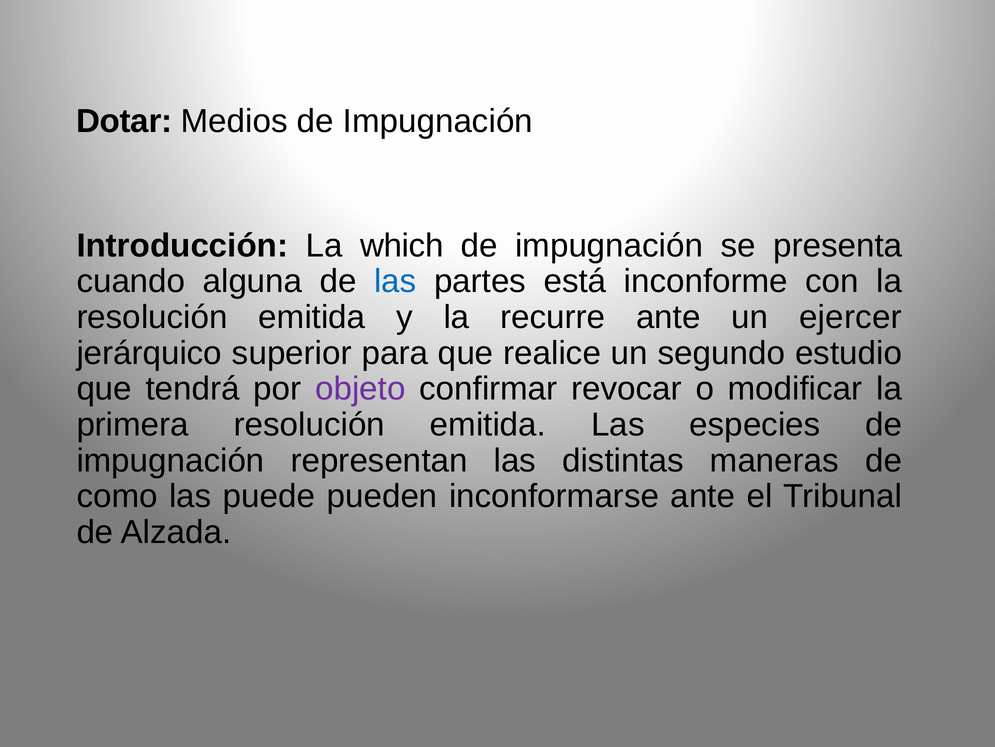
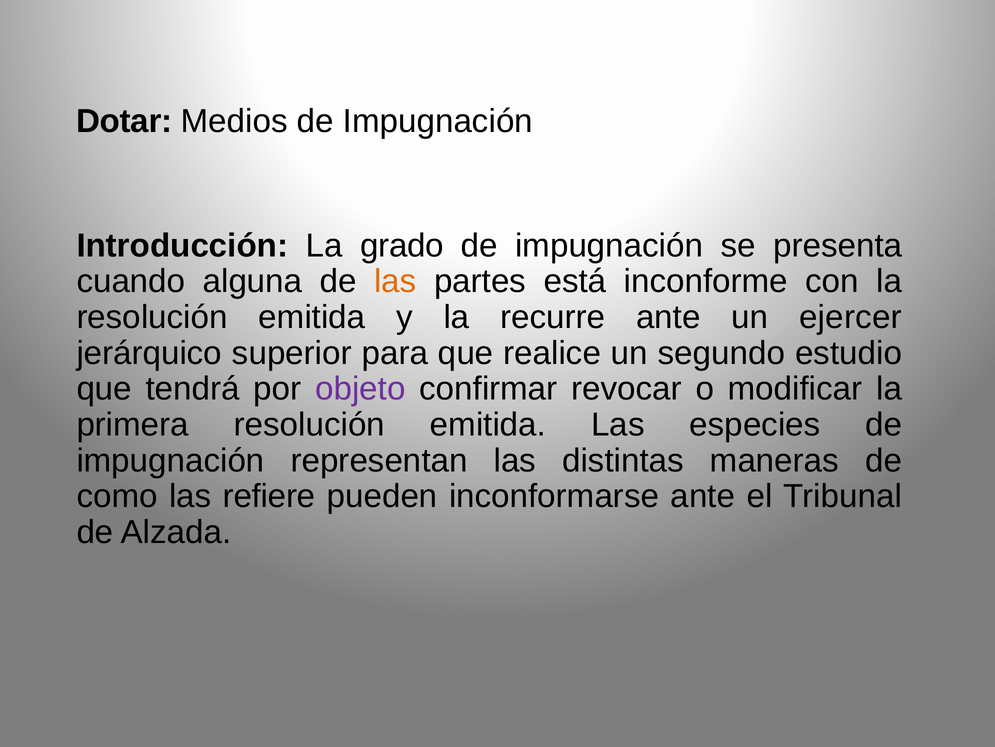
which: which -> grado
las at (395, 281) colour: blue -> orange
puede: puede -> refiere
